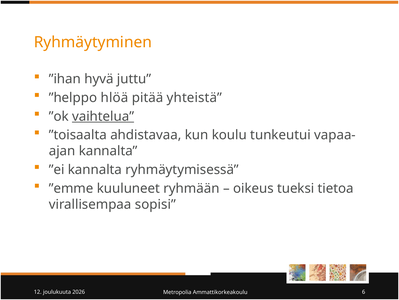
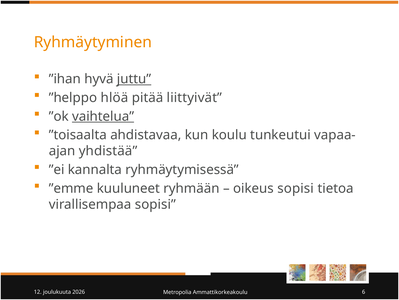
juttu underline: none -> present
yhteistä: yhteistä -> liittyivät
kannalta at (108, 151): kannalta -> yhdistää
oikeus tueksi: tueksi -> sopisi
